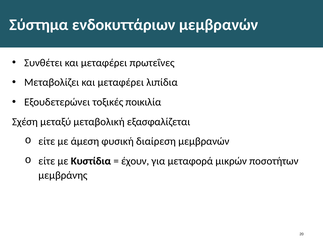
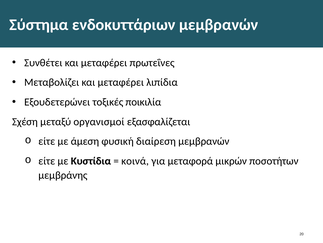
μεταβολική: μεταβολική -> οργανισμοί
έχουν: έχουν -> κοινά
